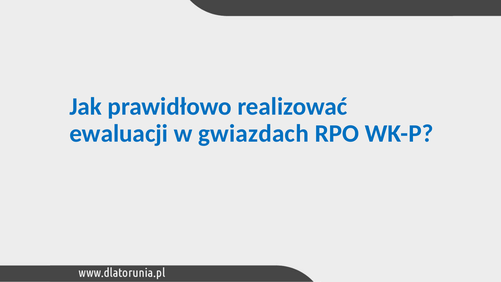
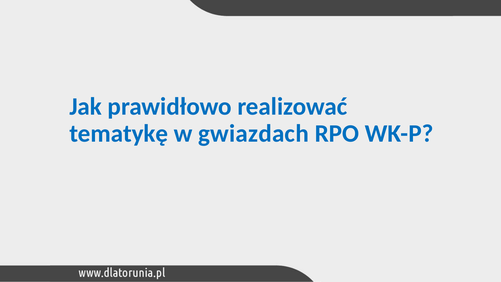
ewaluacji: ewaluacji -> tematykę
